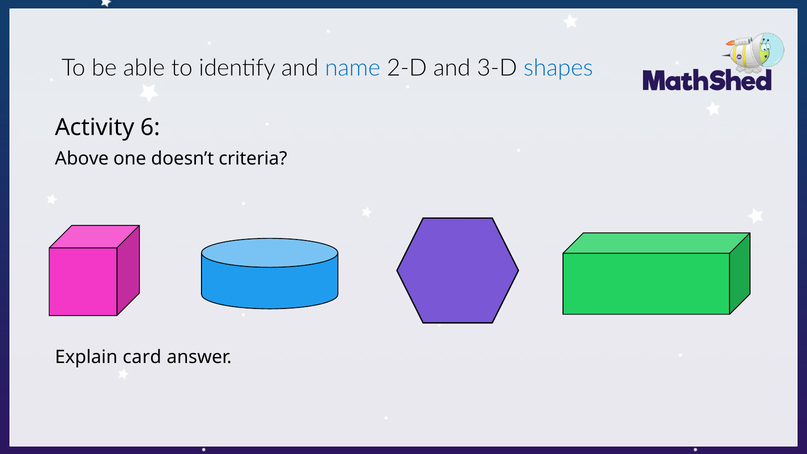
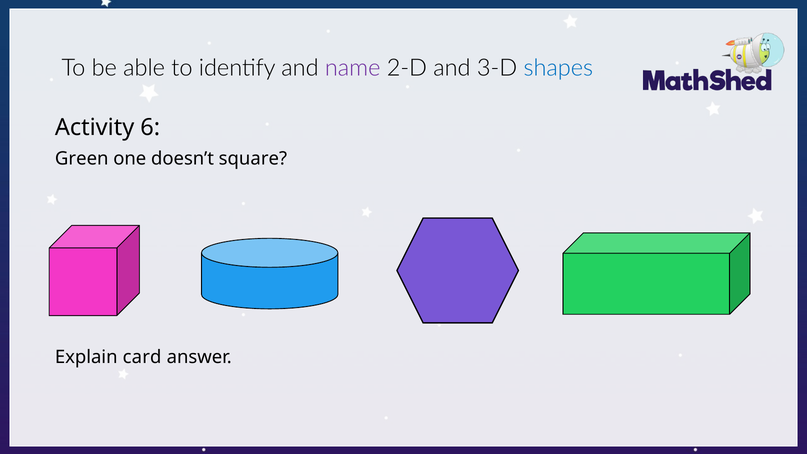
name colour: blue -> purple
Above: Above -> Green
criteria: criteria -> square
